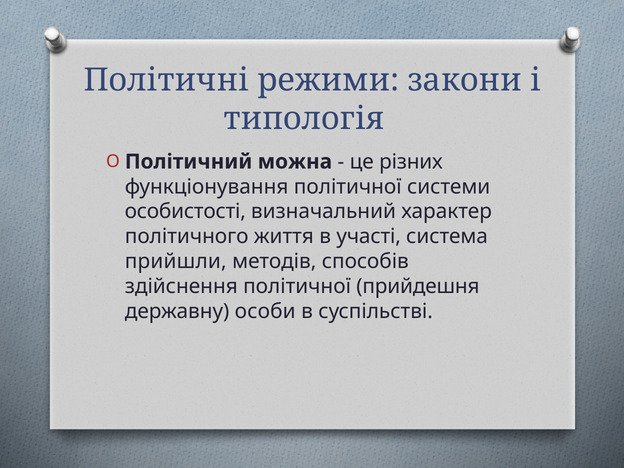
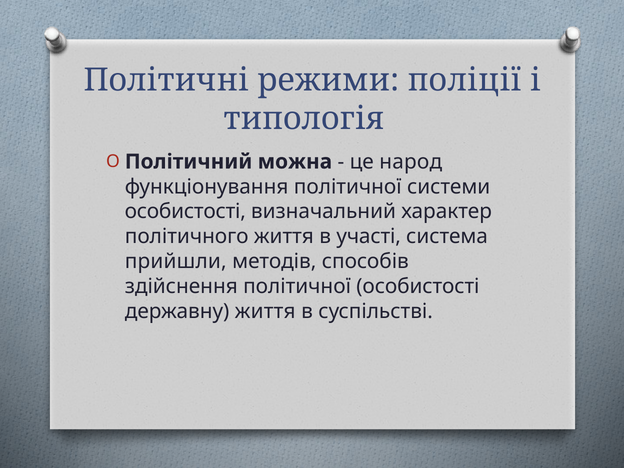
закони: закони -> поліції
різних: різних -> народ
політичної прийдешня: прийдешня -> особистості
державну особи: особи -> життя
